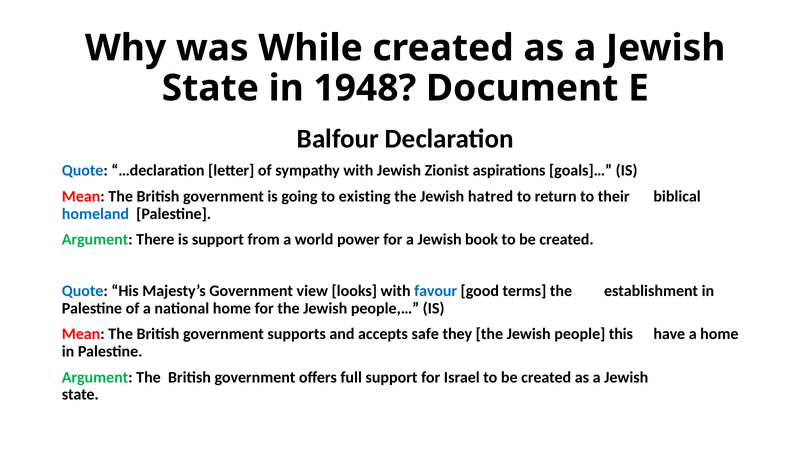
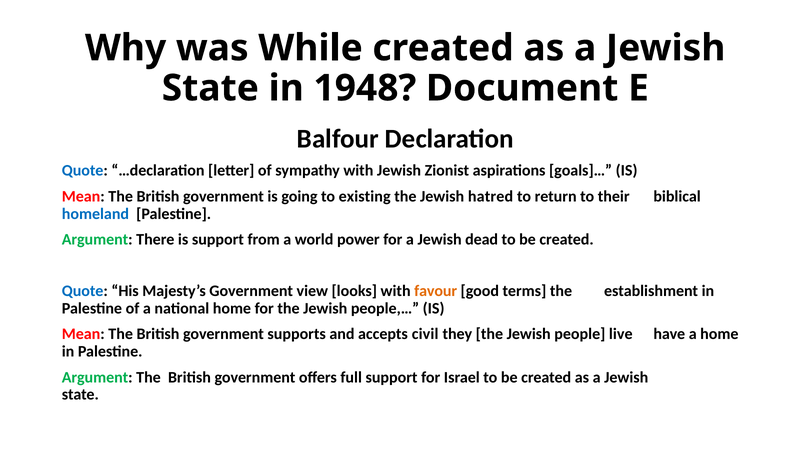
book: book -> dead
favour colour: blue -> orange
safe: safe -> civil
this: this -> live
